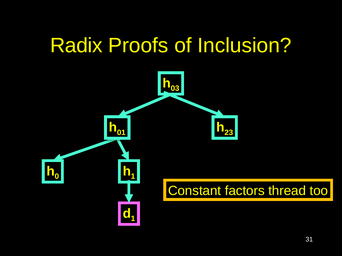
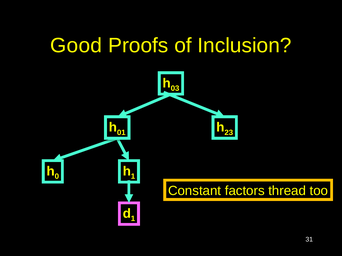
Radix: Radix -> Good
